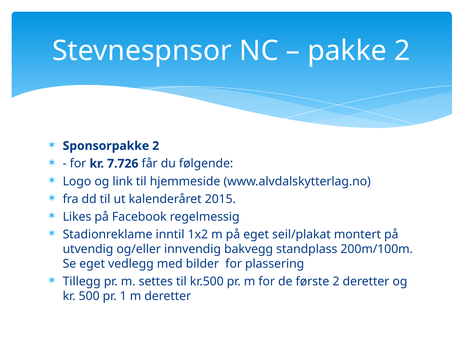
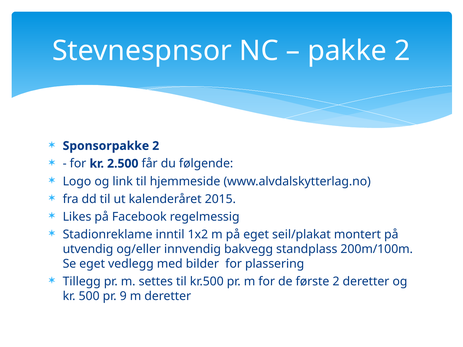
7.726: 7.726 -> 2.500
1: 1 -> 9
